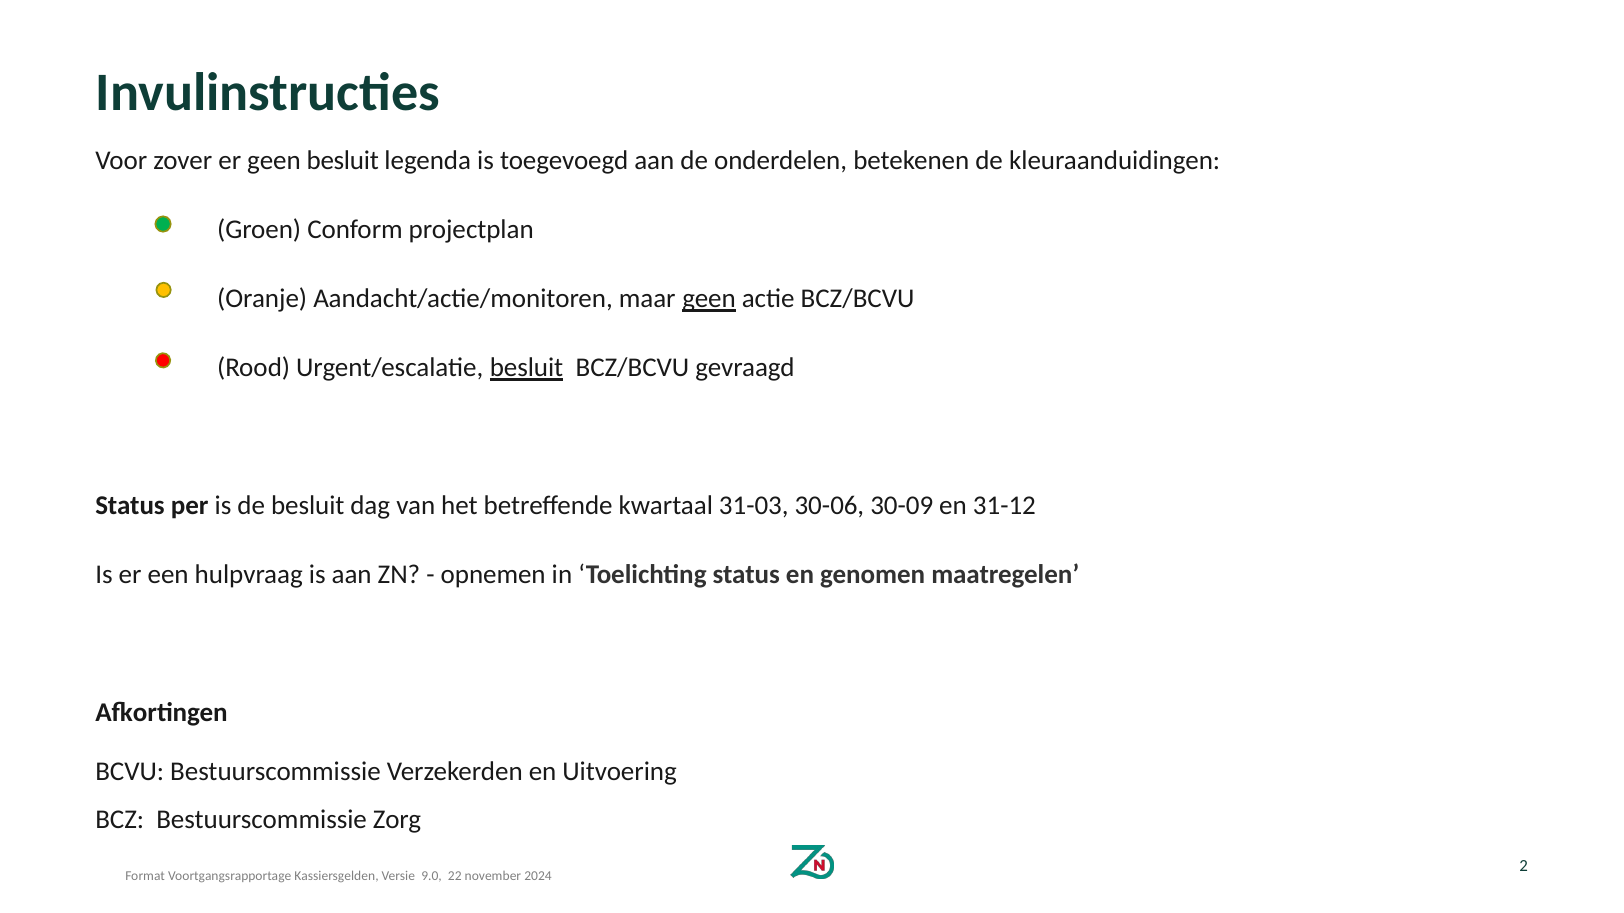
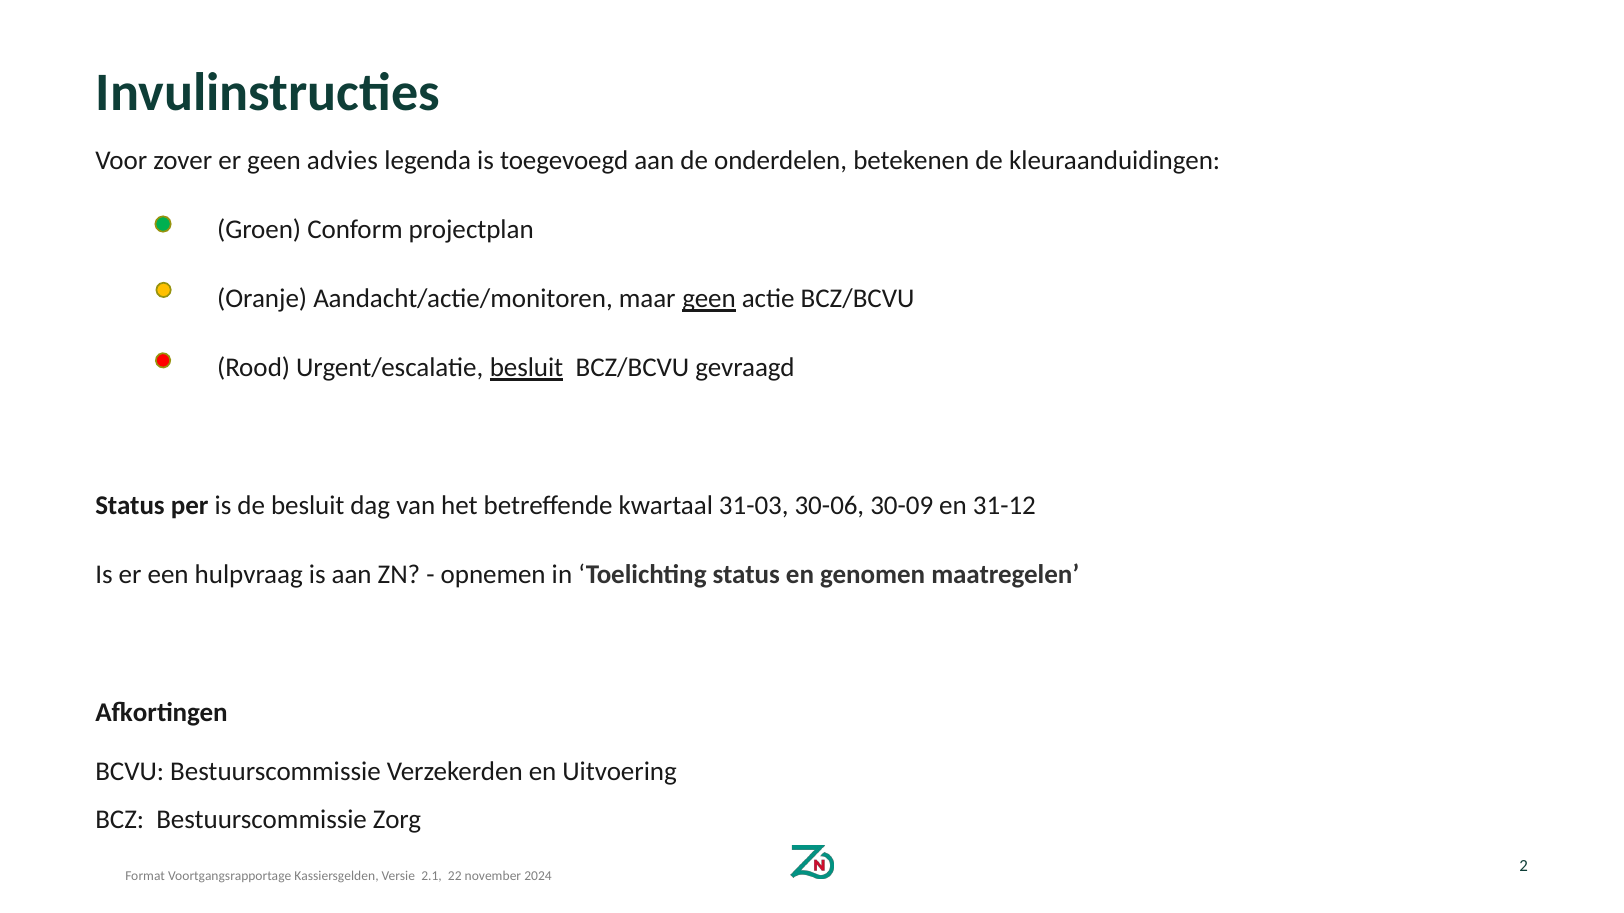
geen besluit: besluit -> advies
9.0: 9.0 -> 2.1
